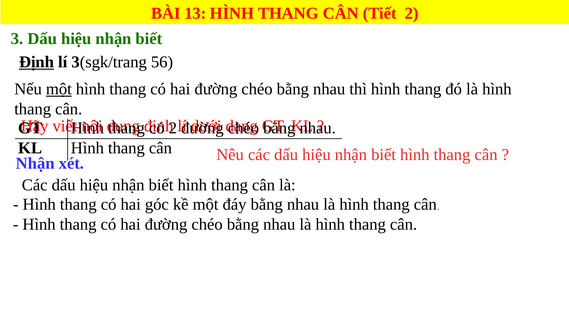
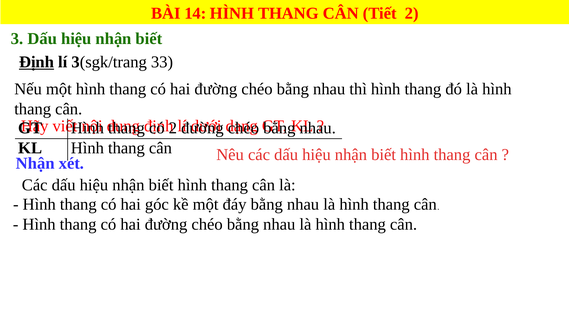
13: 13 -> 14
56: 56 -> 33
một at (59, 89) underline: present -> none
